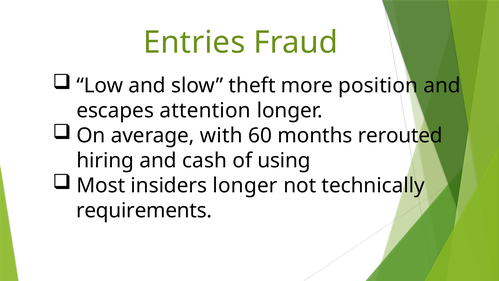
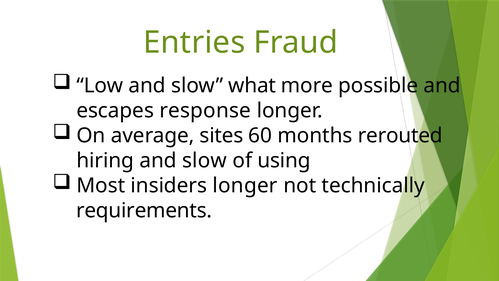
theft: theft -> what
position: position -> possible
attention: attention -> response
with: with -> sites
hiring and cash: cash -> slow
